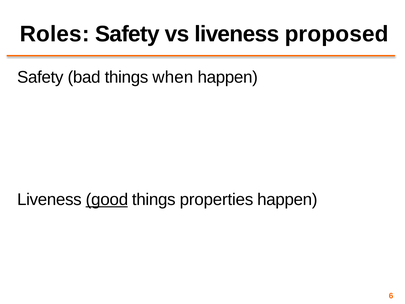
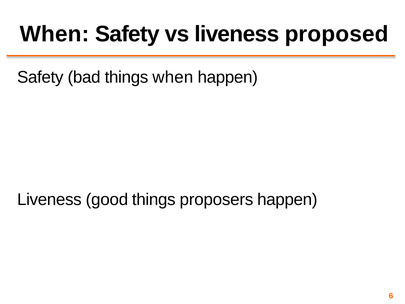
Roles at (55, 34): Roles -> When
good underline: present -> none
properties: properties -> proposers
